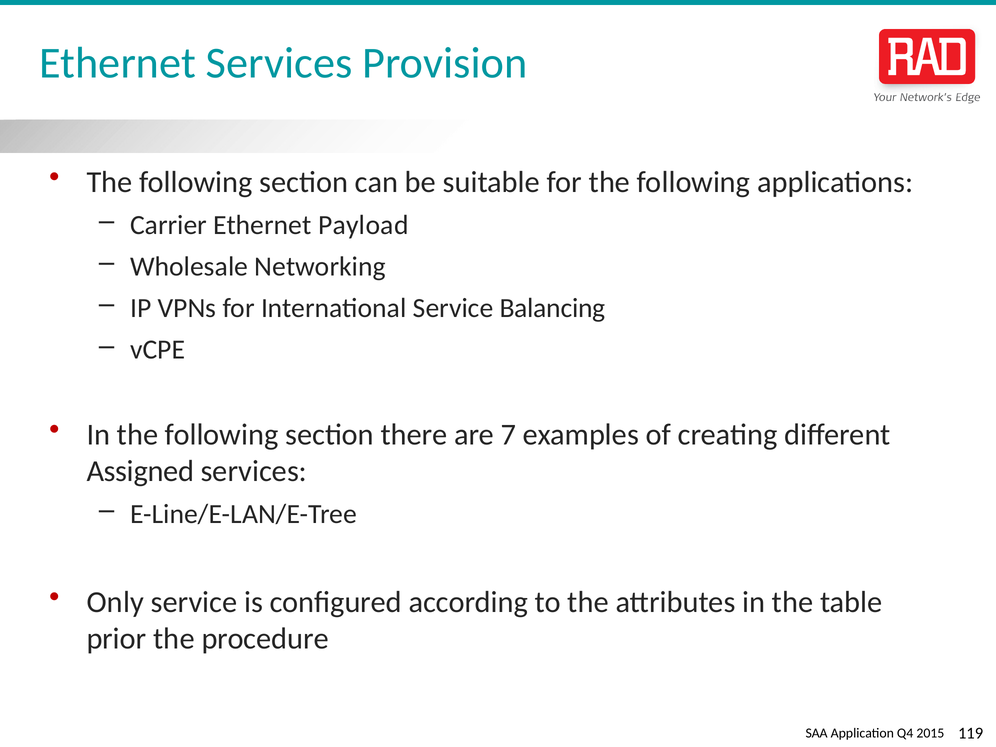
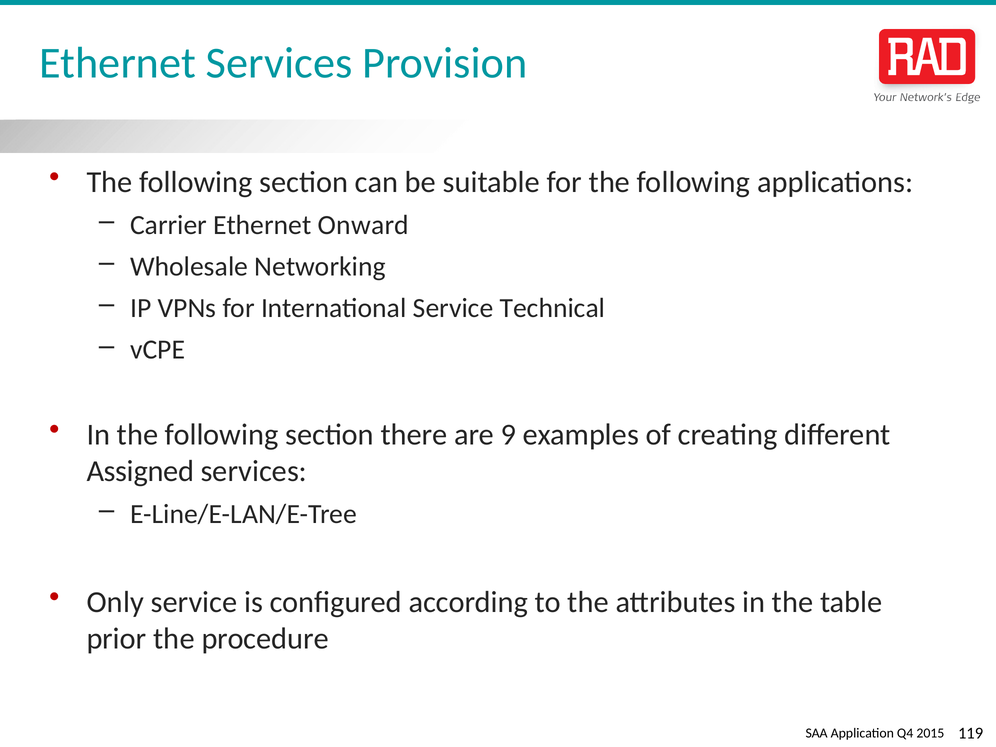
Payload: Payload -> Onward
Balancing: Balancing -> Technical
7: 7 -> 9
